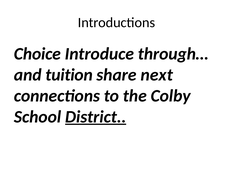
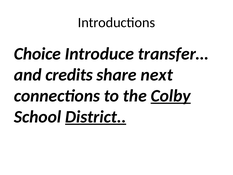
through…: through… -> transfer…
tuition: tuition -> credits
Colby underline: none -> present
